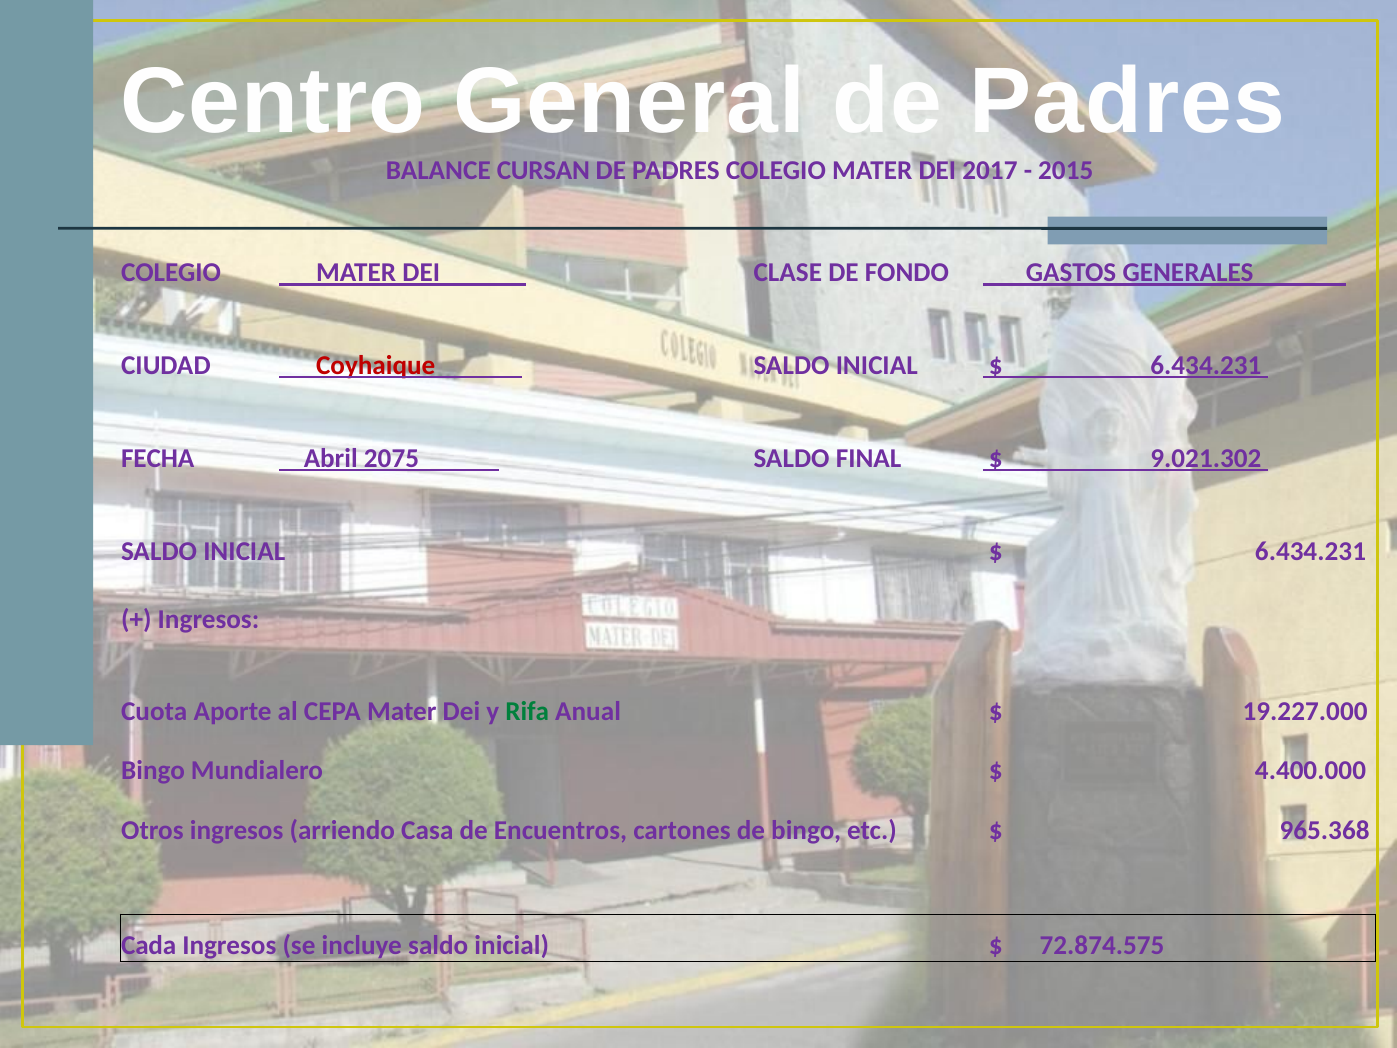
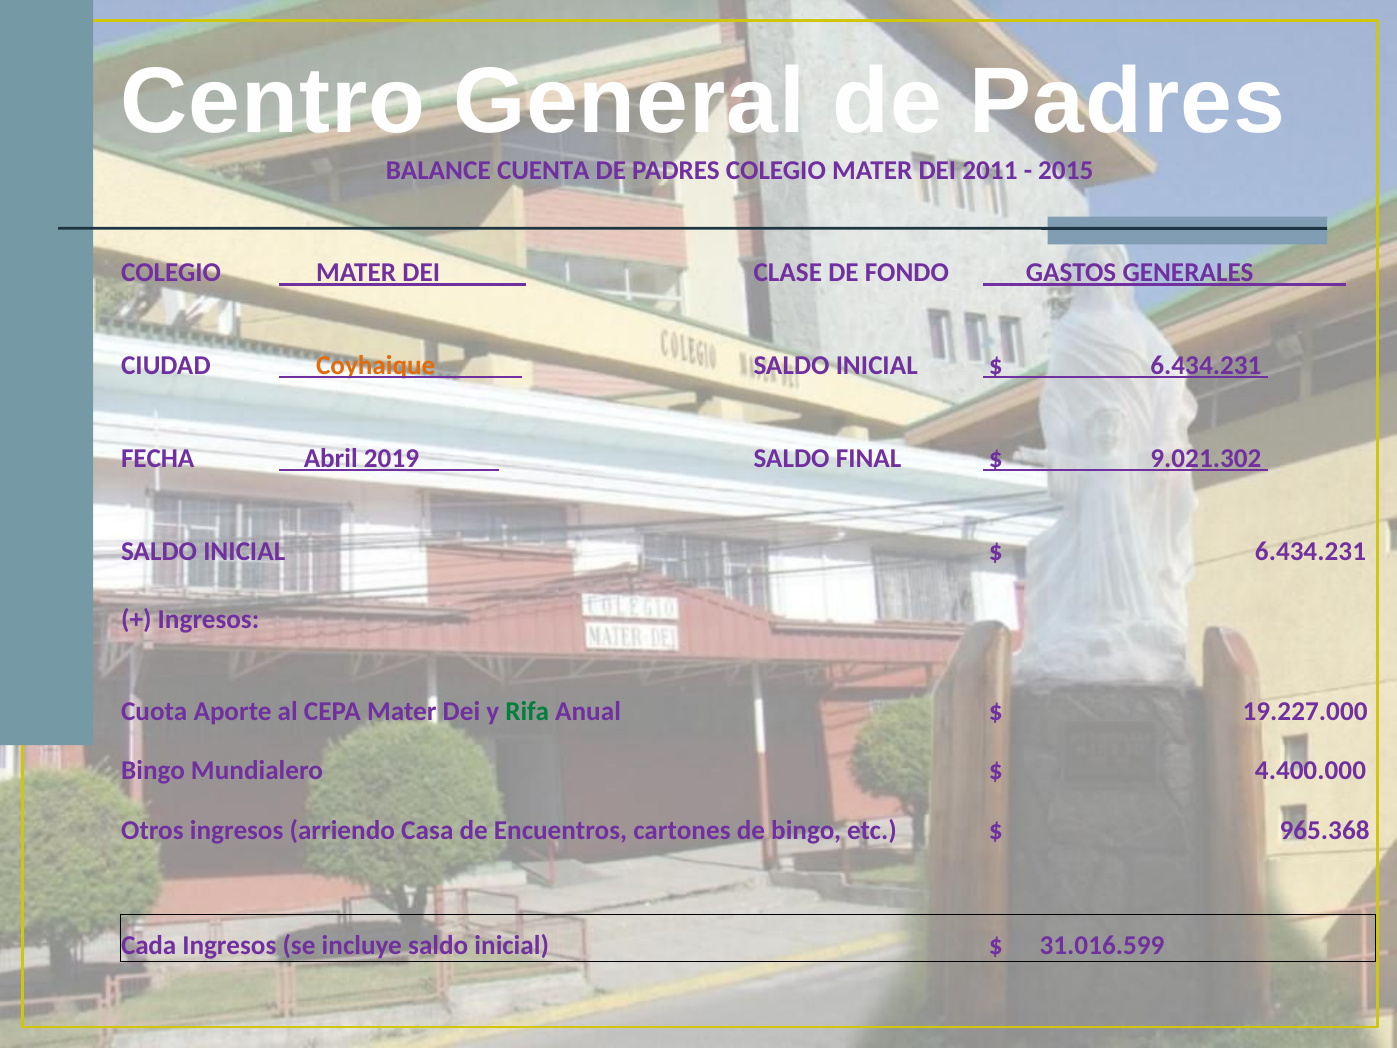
CURSAN: CURSAN -> CUENTA
2017: 2017 -> 2011
Coyhaique colour: red -> orange
2075: 2075 -> 2019
72.874.575: 72.874.575 -> 31.016.599
